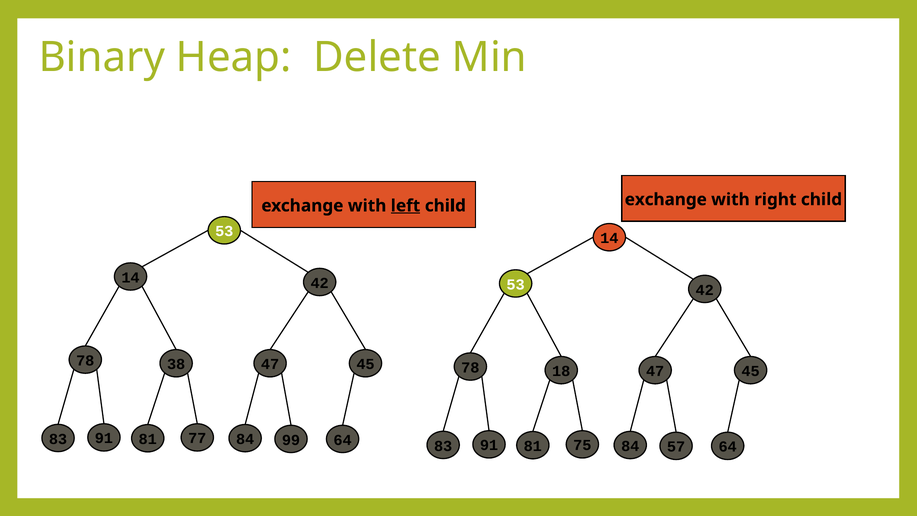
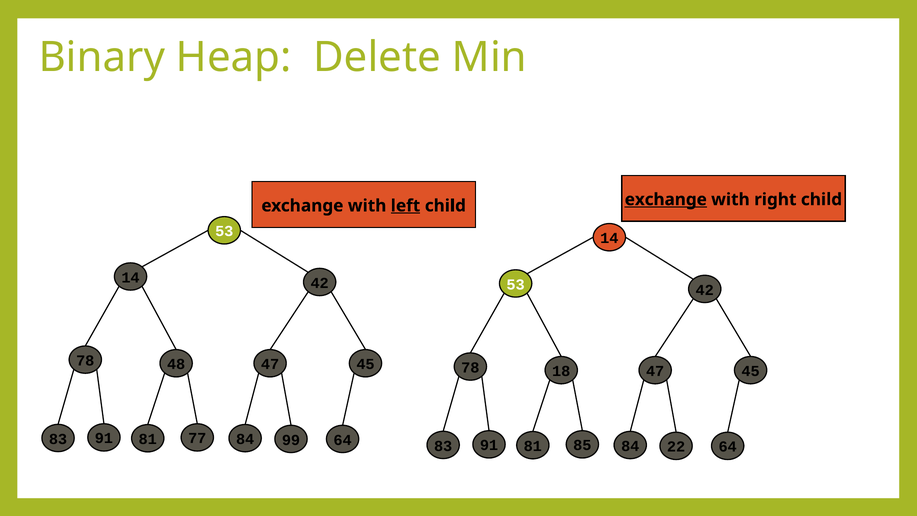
exchange at (666, 199) underline: none -> present
38: 38 -> 48
57: 57 -> 22
75: 75 -> 85
